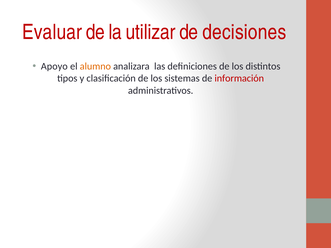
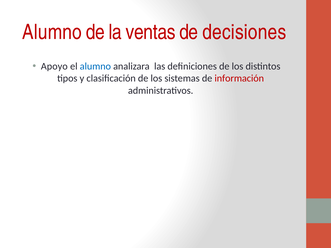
Evaluar at (52, 32): Evaluar -> Alumno
utilizar: utilizar -> ventas
alumno at (95, 66) colour: orange -> blue
